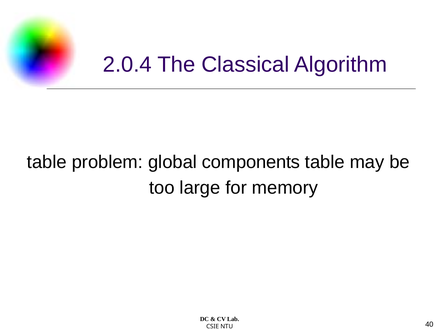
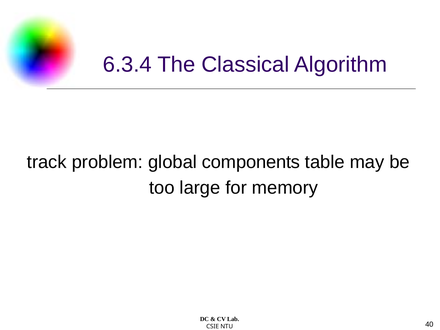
2.0.4: 2.0.4 -> 6.3.4
table at (47, 162): table -> track
